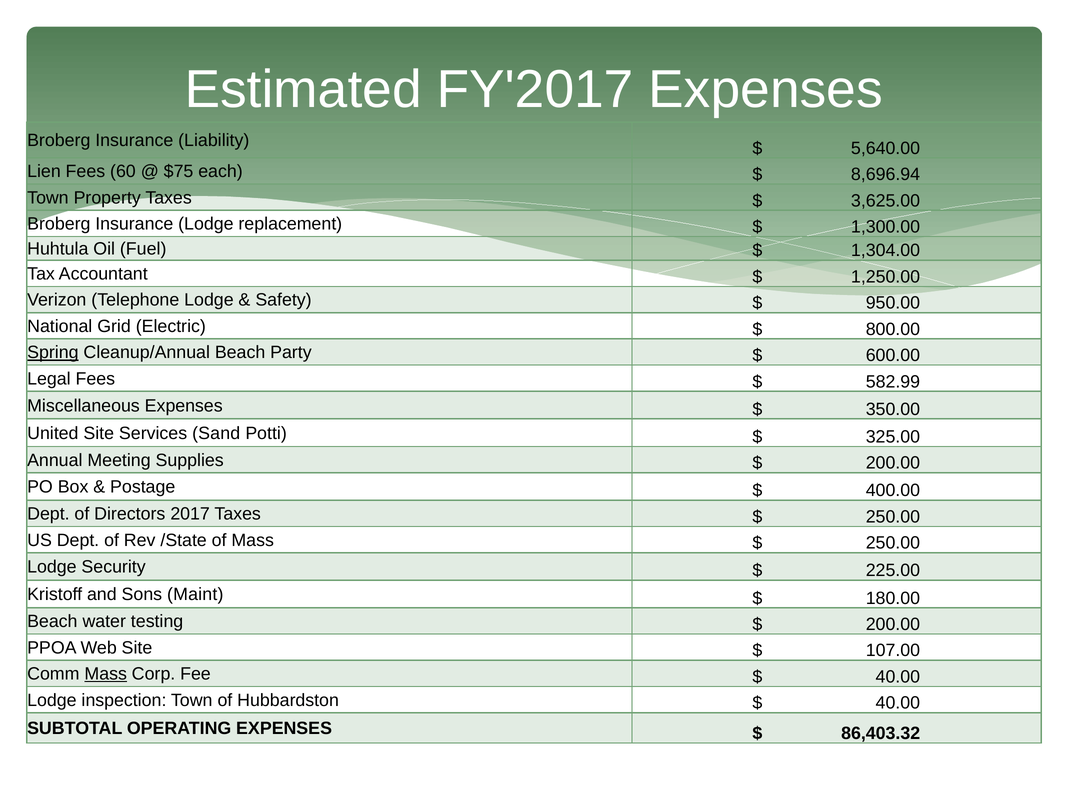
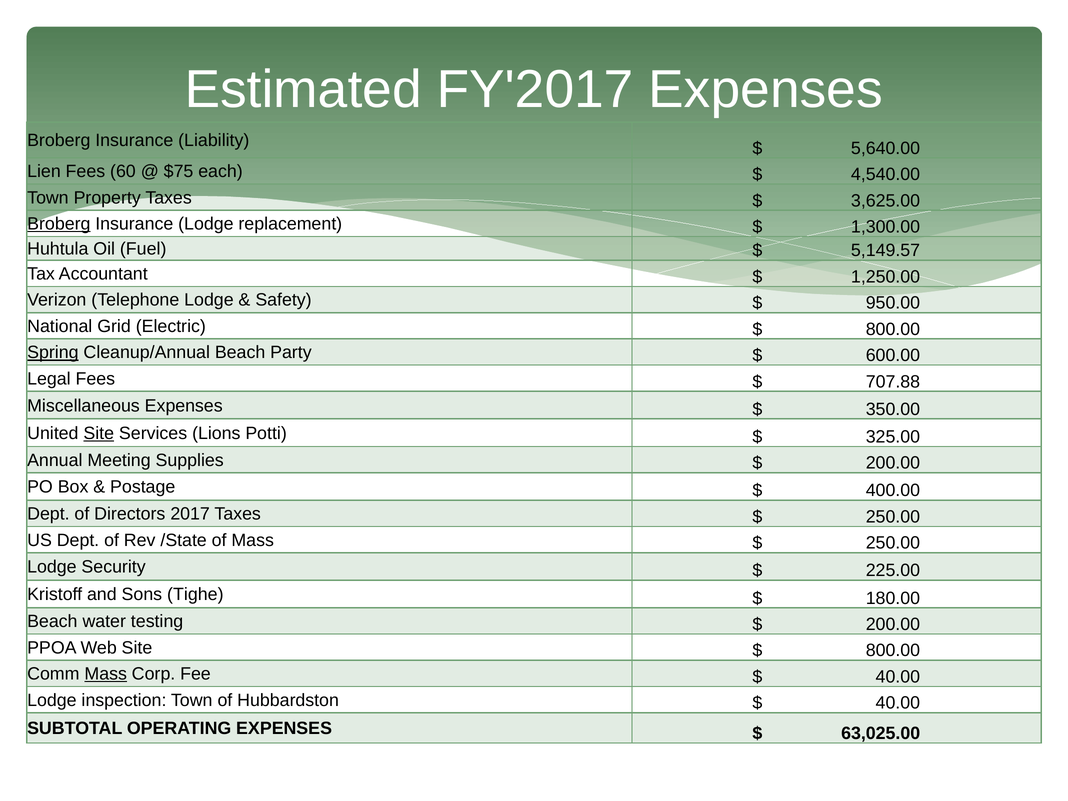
8,696.94: 8,696.94 -> 4,540.00
Broberg at (59, 224) underline: none -> present
1,304.00: 1,304.00 -> 5,149.57
582.99: 582.99 -> 707.88
Site at (99, 433) underline: none -> present
Sand: Sand -> Lions
Maint: Maint -> Tighe
107.00 at (893, 651): 107.00 -> 800.00
86,403.32: 86,403.32 -> 63,025.00
